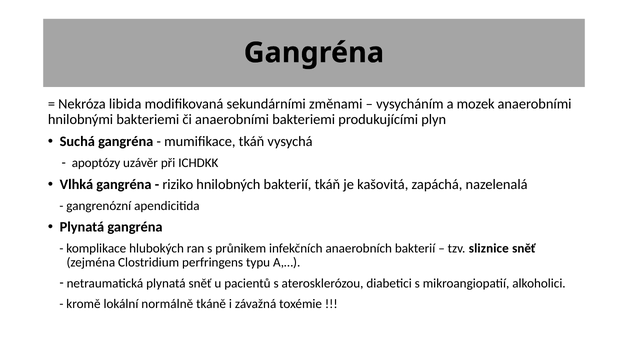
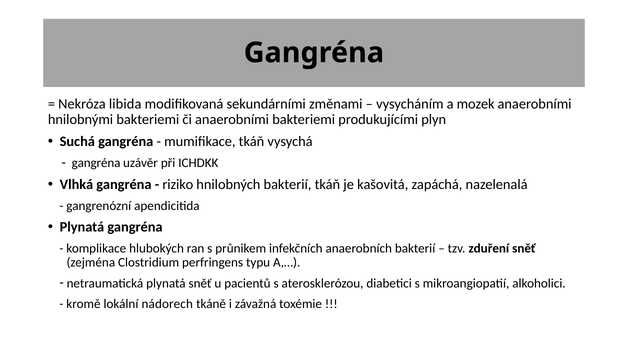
apoptózy at (96, 163): apoptózy -> gangréna
sliznice: sliznice -> zduření
normálně: normálně -> nádorech
